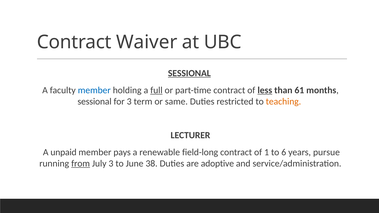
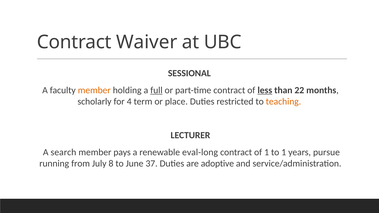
SESSIONAL at (189, 73) underline: present -> none
member at (94, 90) colour: blue -> orange
61: 61 -> 22
sessional at (95, 102): sessional -> scholarly
for 3: 3 -> 4
same: same -> place
unpaid: unpaid -> search
field-long: field-long -> eval-long
to 6: 6 -> 1
from underline: present -> none
July 3: 3 -> 8
38: 38 -> 37
